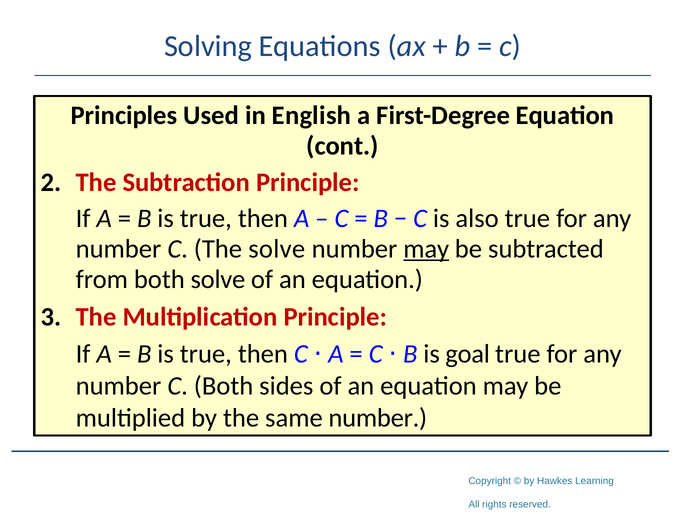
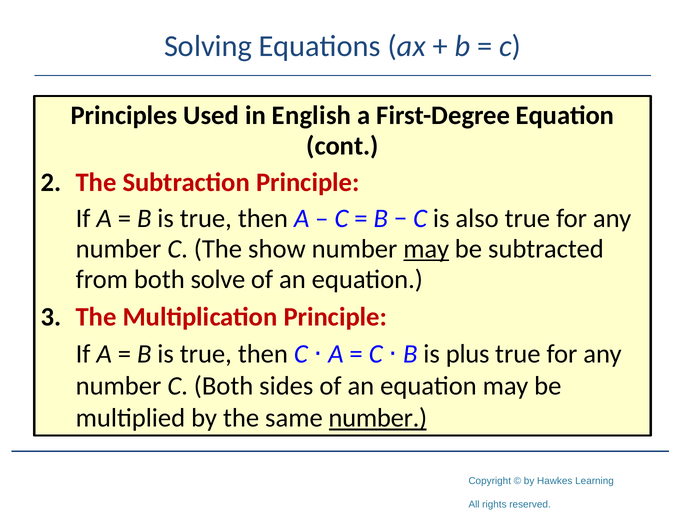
The solve: solve -> show
goal: goal -> plus
number at (378, 418) underline: none -> present
